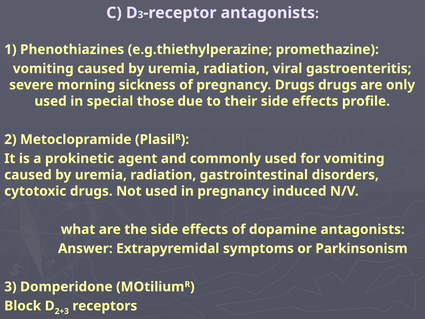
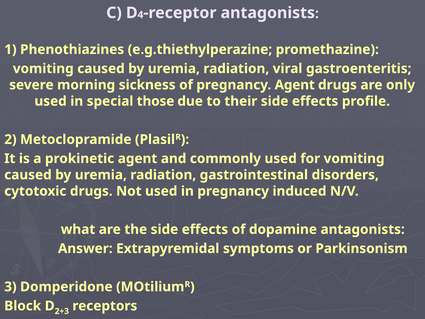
3 at (140, 15): 3 -> 4
pregnancy Drugs: Drugs -> Agent
